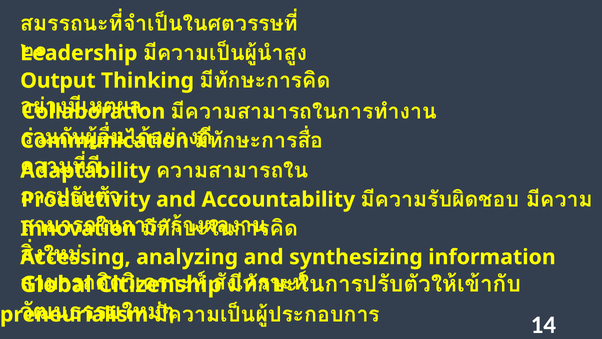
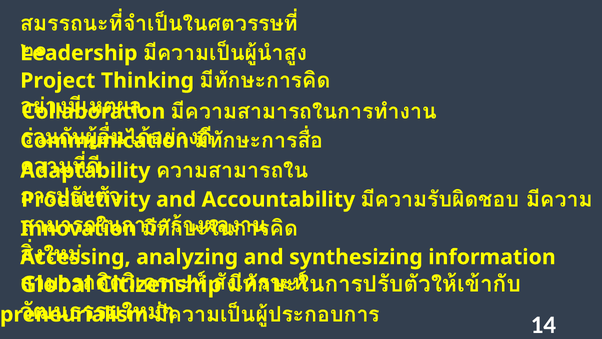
Output: Output -> Project
